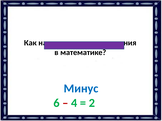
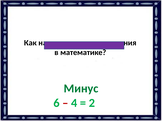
Минус colour: blue -> green
